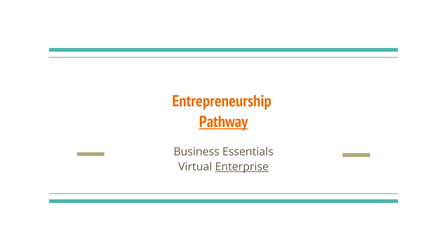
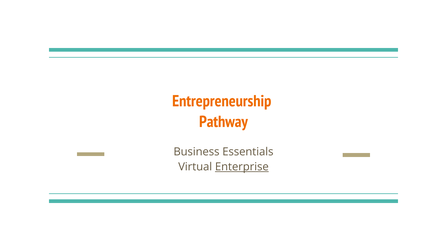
Pathway underline: present -> none
